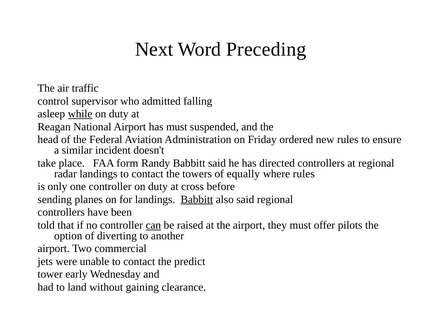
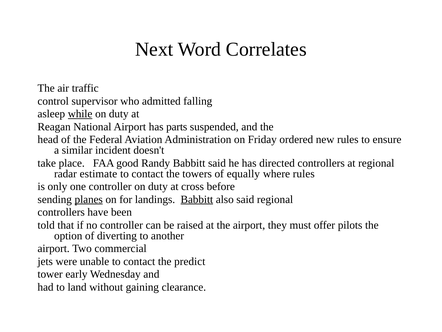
Preceding: Preceding -> Correlates
has must: must -> parts
form: form -> good
radar landings: landings -> estimate
planes underline: none -> present
can underline: present -> none
